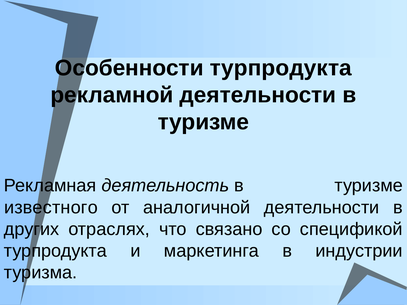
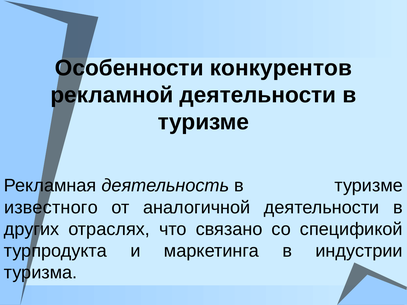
Особенности турпродукта: турпродукта -> конкурентов
